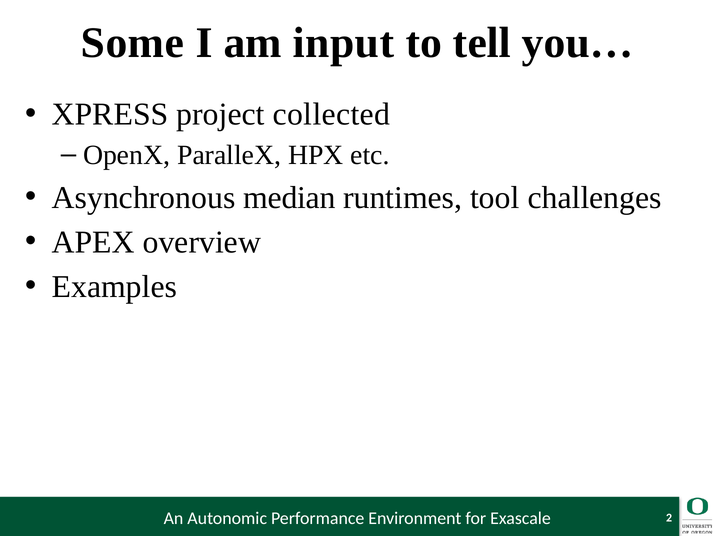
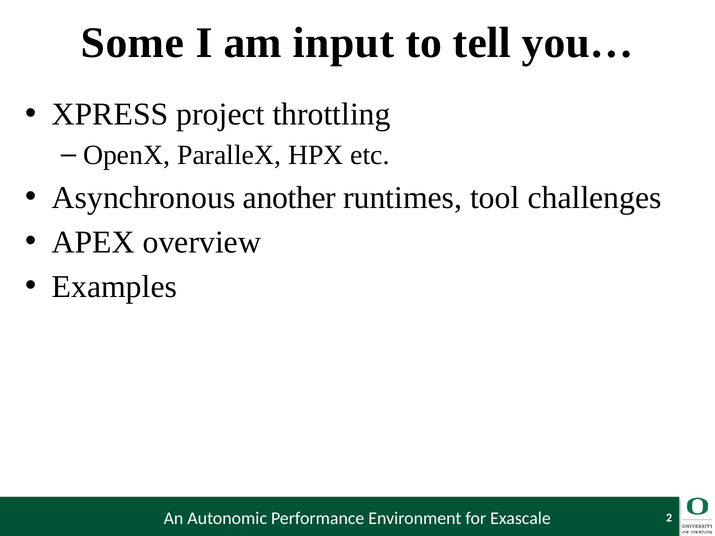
collected: collected -> throttling
median: median -> another
